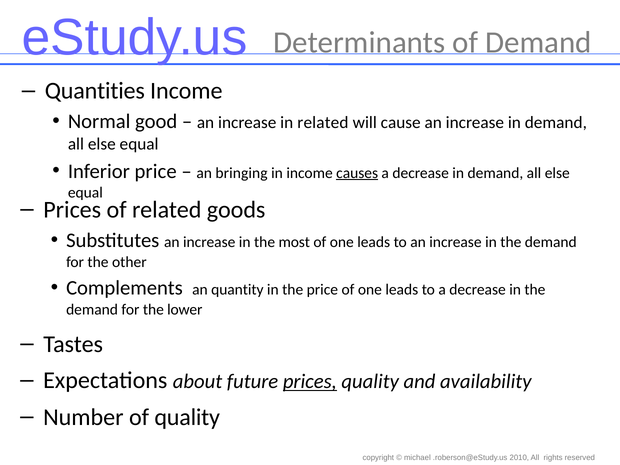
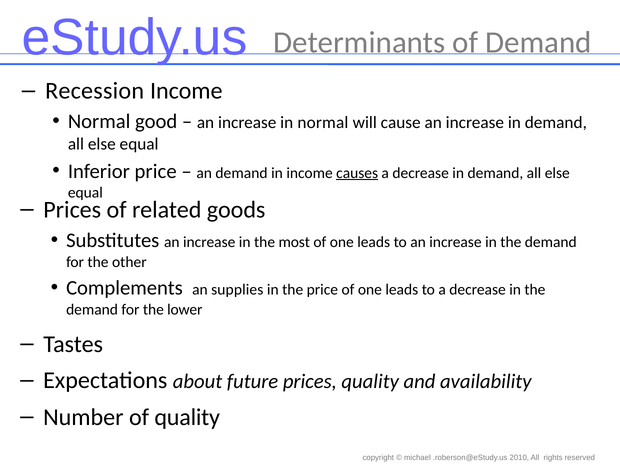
Quantities: Quantities -> Recession
in related: related -> normal
an bringing: bringing -> demand
quantity: quantity -> supplies
prices at (310, 382) underline: present -> none
